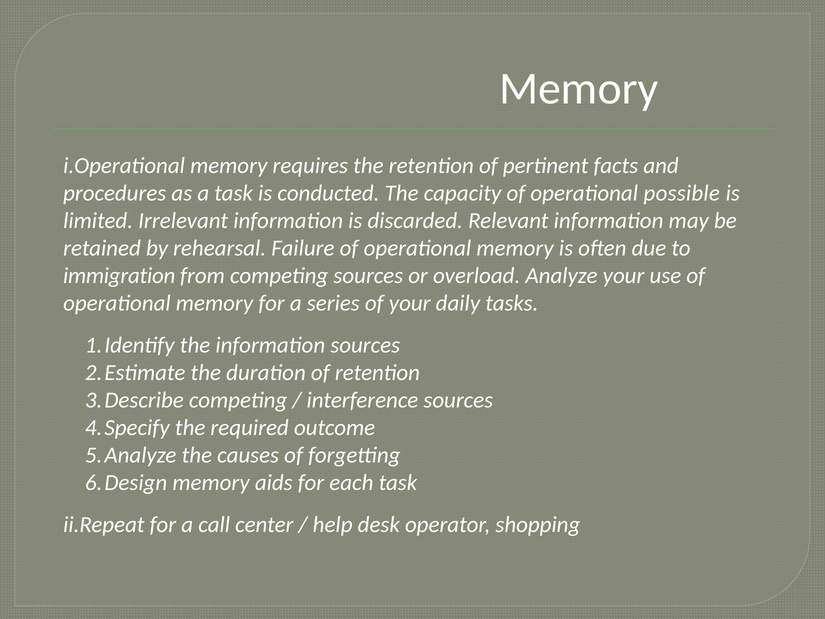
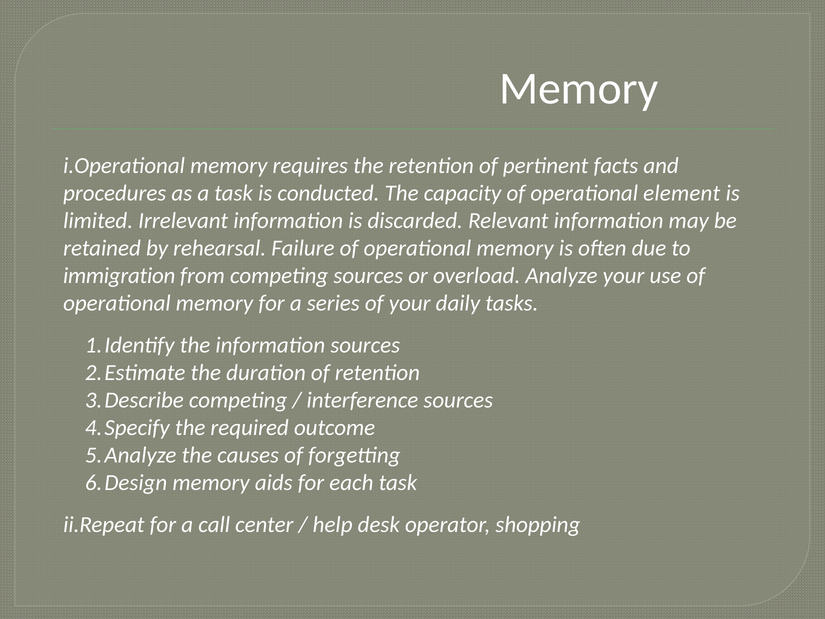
possible: possible -> element
